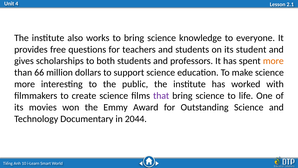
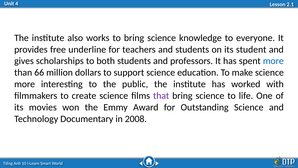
questions: questions -> underline
more at (273, 61) colour: orange -> blue
2044: 2044 -> 2008
